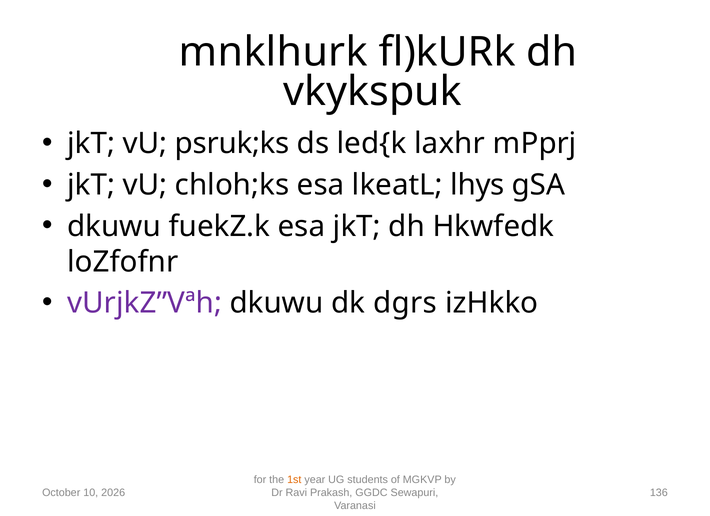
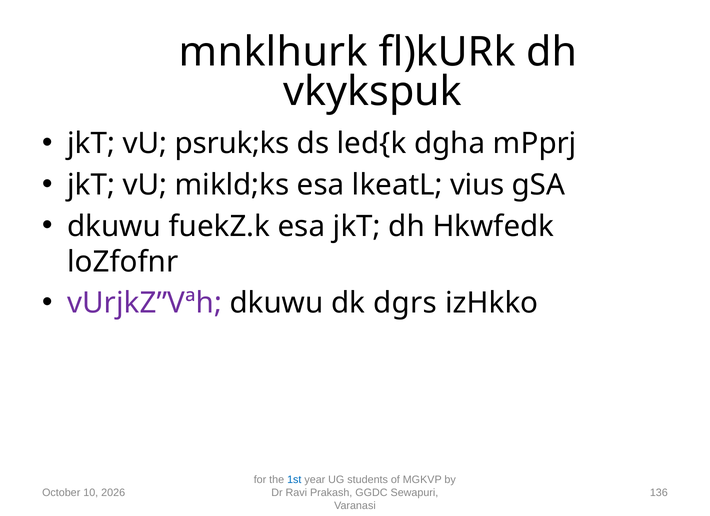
laxhr: laxhr -> dgha
chloh;ks: chloh;ks -> mikld;ks
lhys: lhys -> vius
1st colour: orange -> blue
